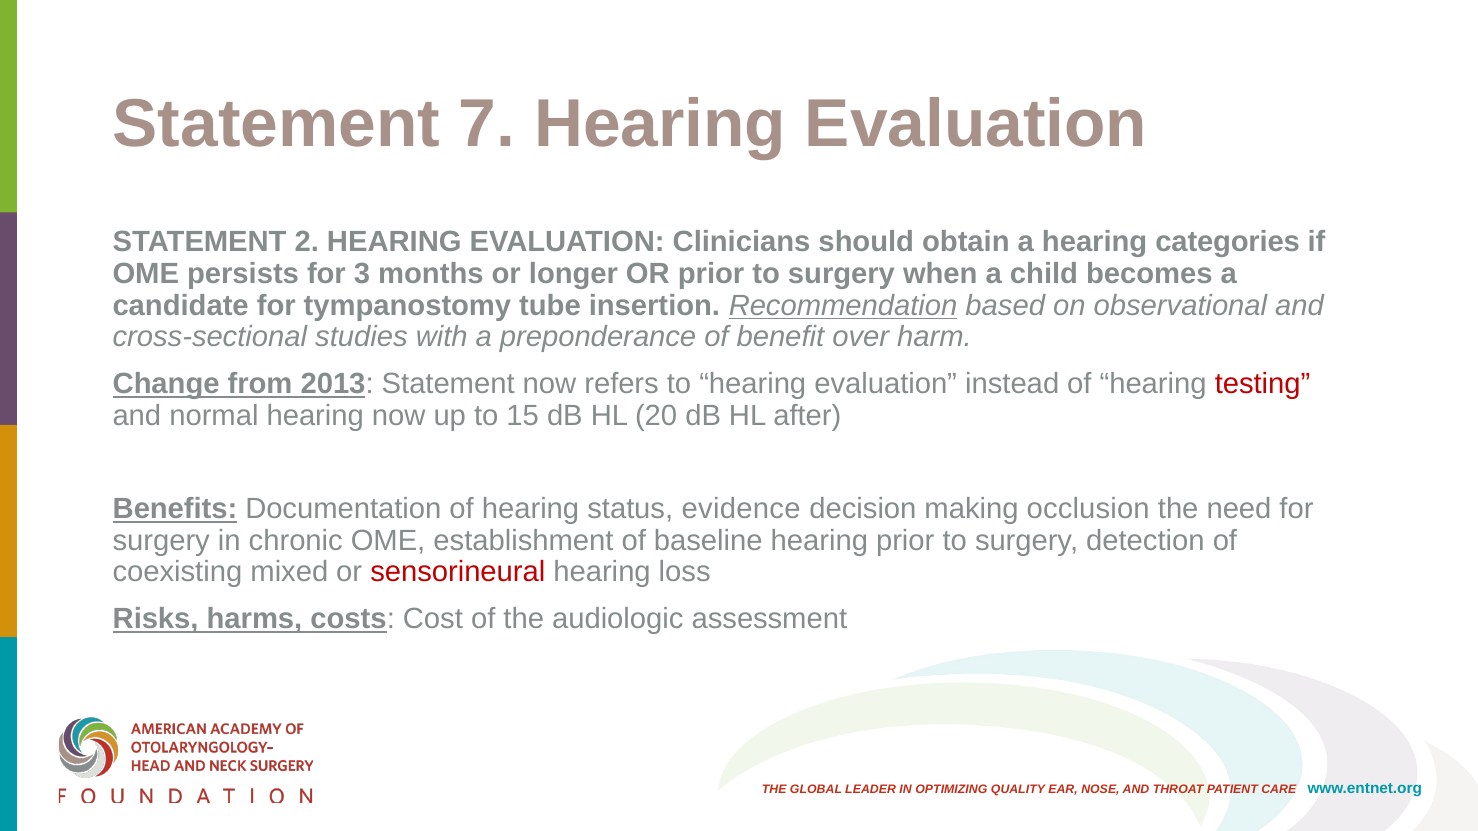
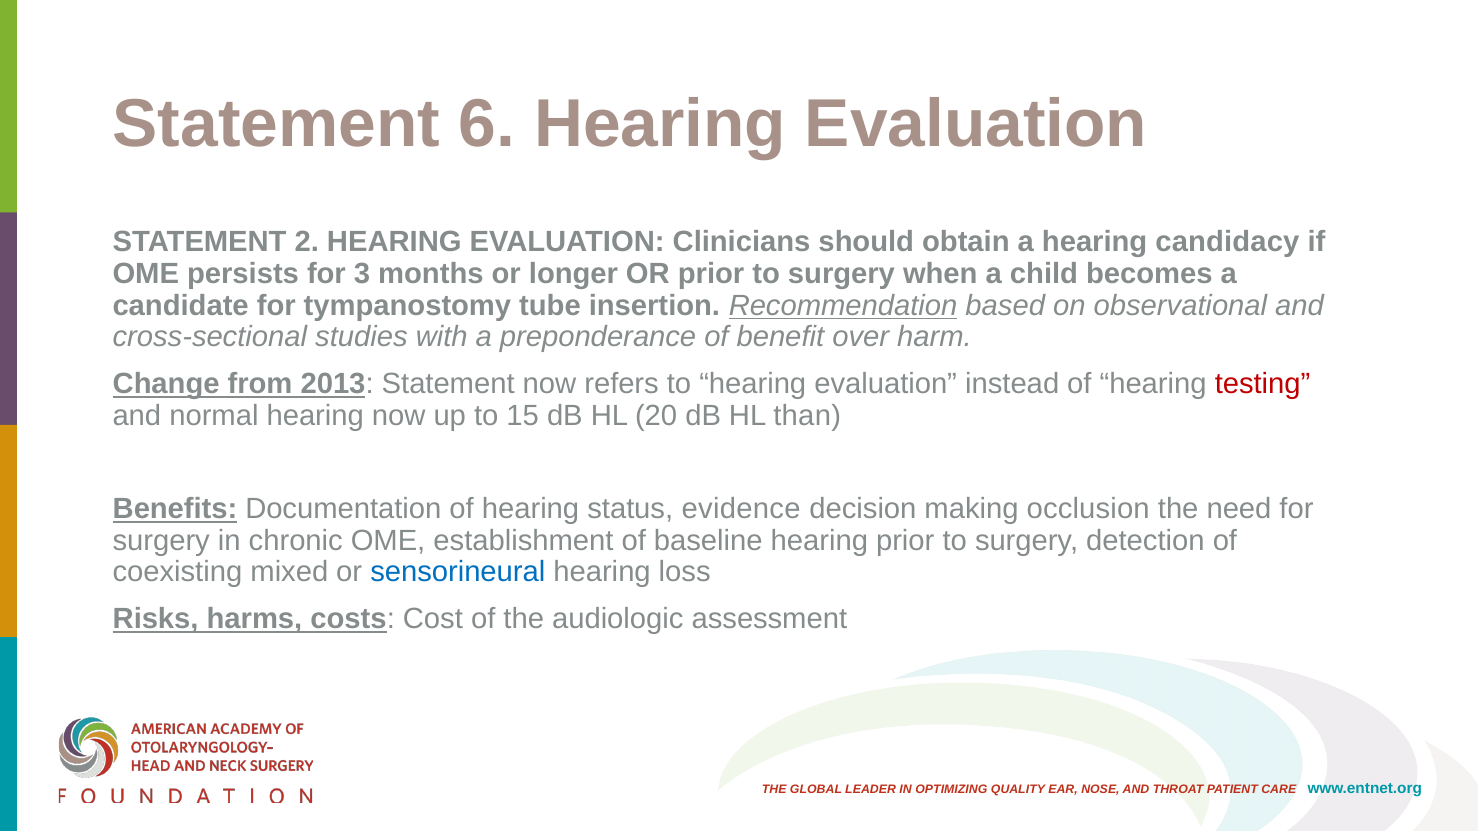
7: 7 -> 6
categories: categories -> candidacy
after: after -> than
sensorineural colour: red -> blue
